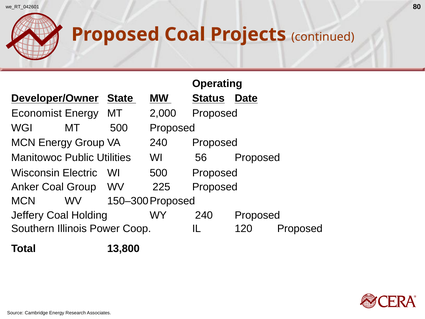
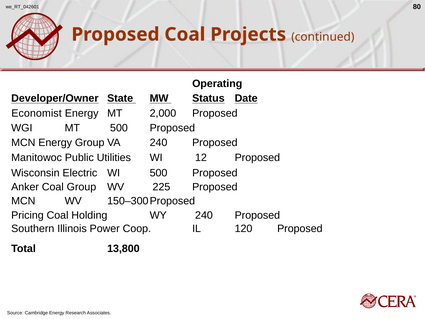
56: 56 -> 12
Jeffery: Jeffery -> Pricing
